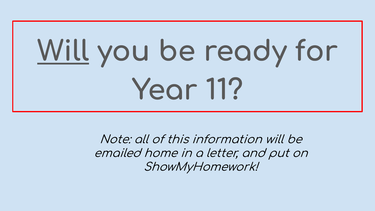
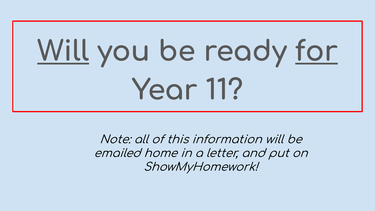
for underline: none -> present
